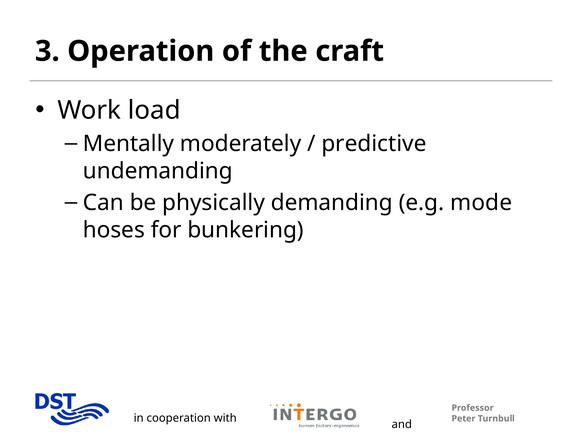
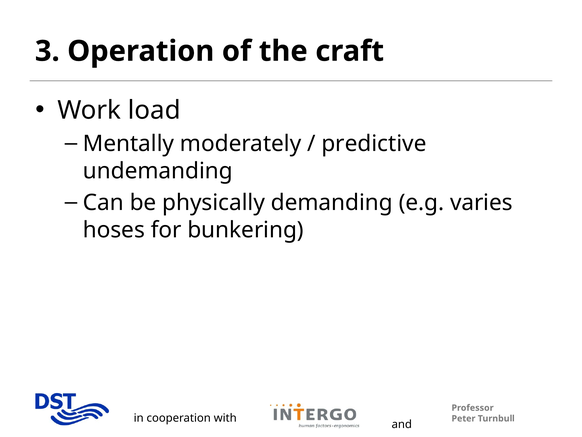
mode: mode -> varies
